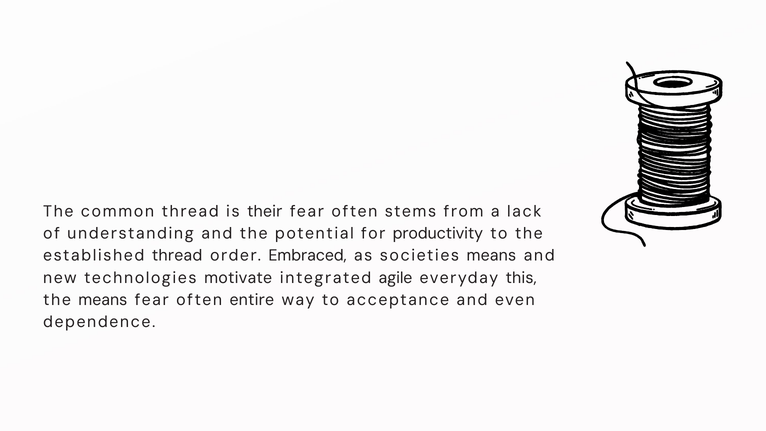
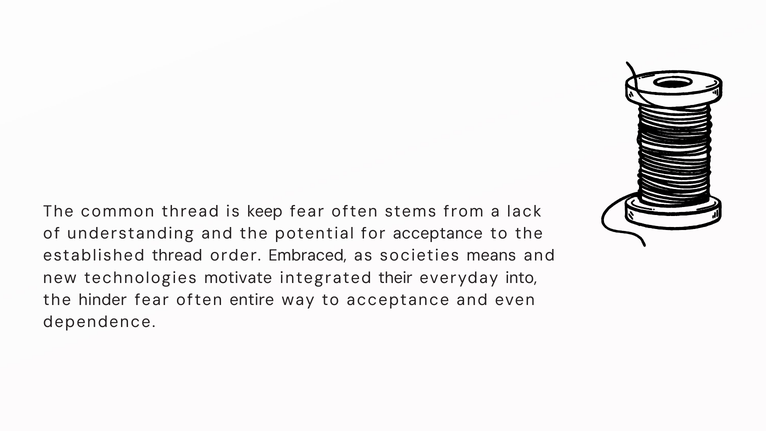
their: their -> keep
for productivity: productivity -> acceptance
agile: agile -> their
this: this -> into
the means: means -> hinder
